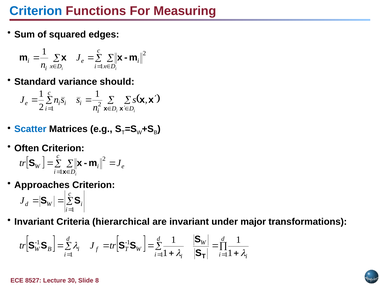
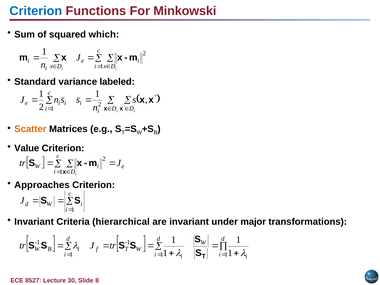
Measuring: Measuring -> Minkowski
edges: edges -> which
should: should -> labeled
Scatter colour: blue -> orange
Often: Often -> Value
